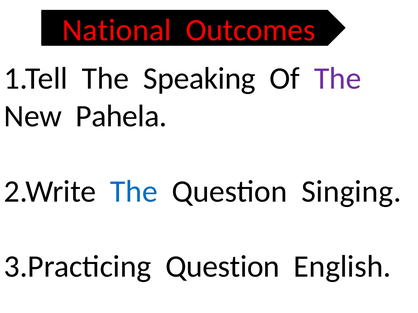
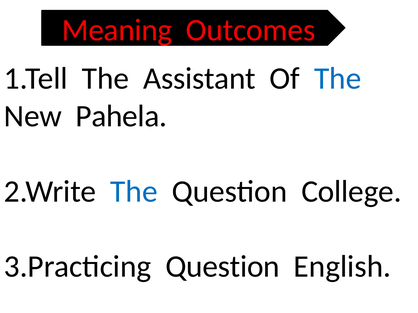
National: National -> Meaning
Speaking: Speaking -> Assistant
The at (338, 79) colour: purple -> blue
Singing: Singing -> College
